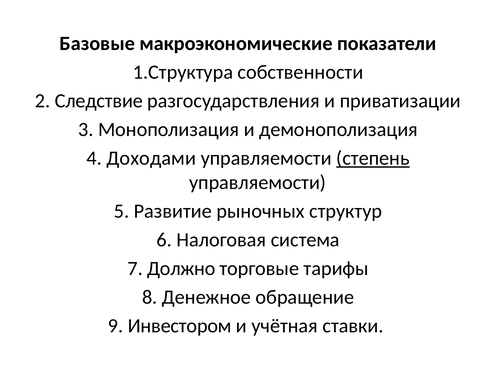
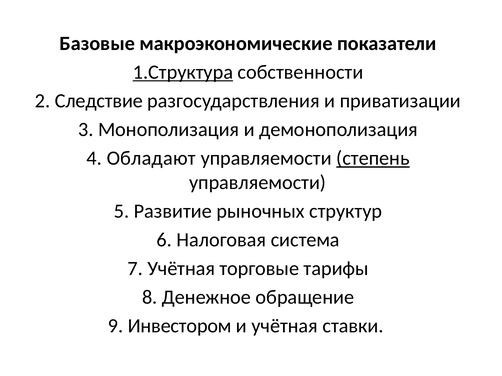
1.Структура underline: none -> present
Доходами: Доходами -> Обладают
7 Должно: Должно -> Учётная
